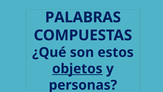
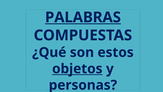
PALABRAS underline: none -> present
